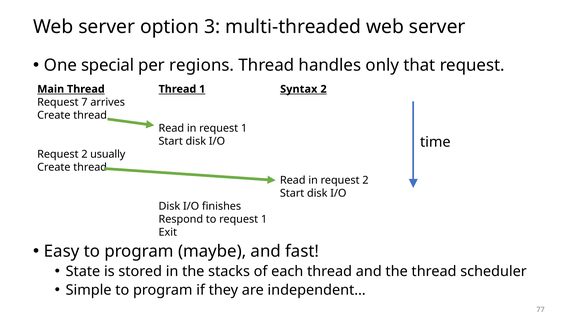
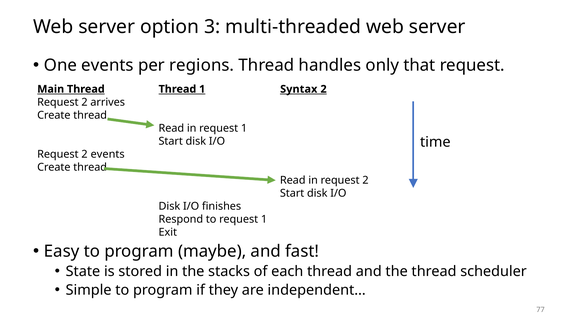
One special: special -> events
7 at (84, 102): 7 -> 2
2 usually: usually -> events
